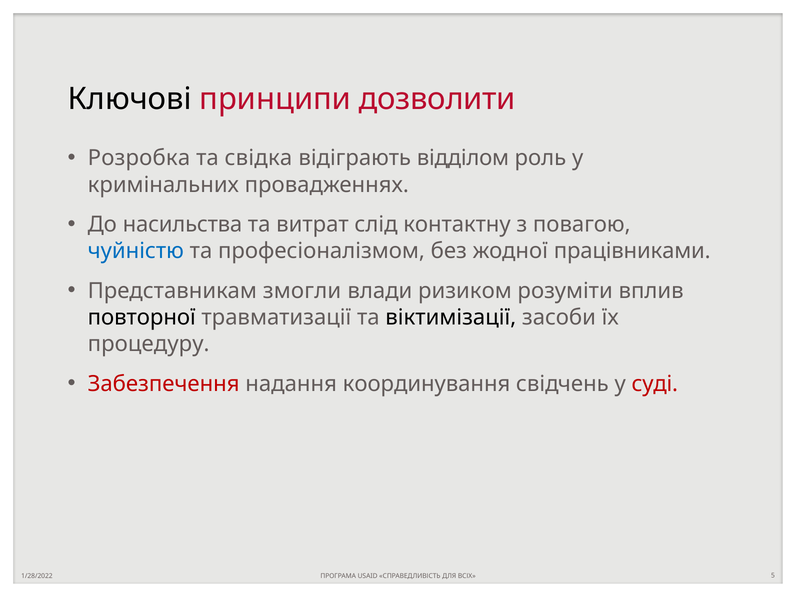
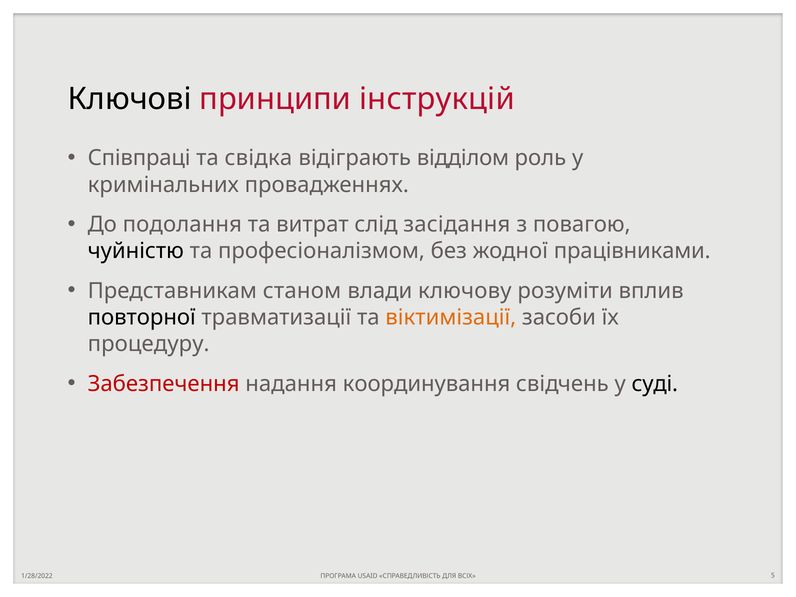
дозволити: дозволити -> інструкцій
Розробка: Розробка -> Співпраці
насильства: насильства -> подолання
контактну: контактну -> засідання
чуйністю colour: blue -> black
змогли: змогли -> станом
ризиком: ризиком -> ключову
віктимізації colour: black -> orange
суді colour: red -> black
